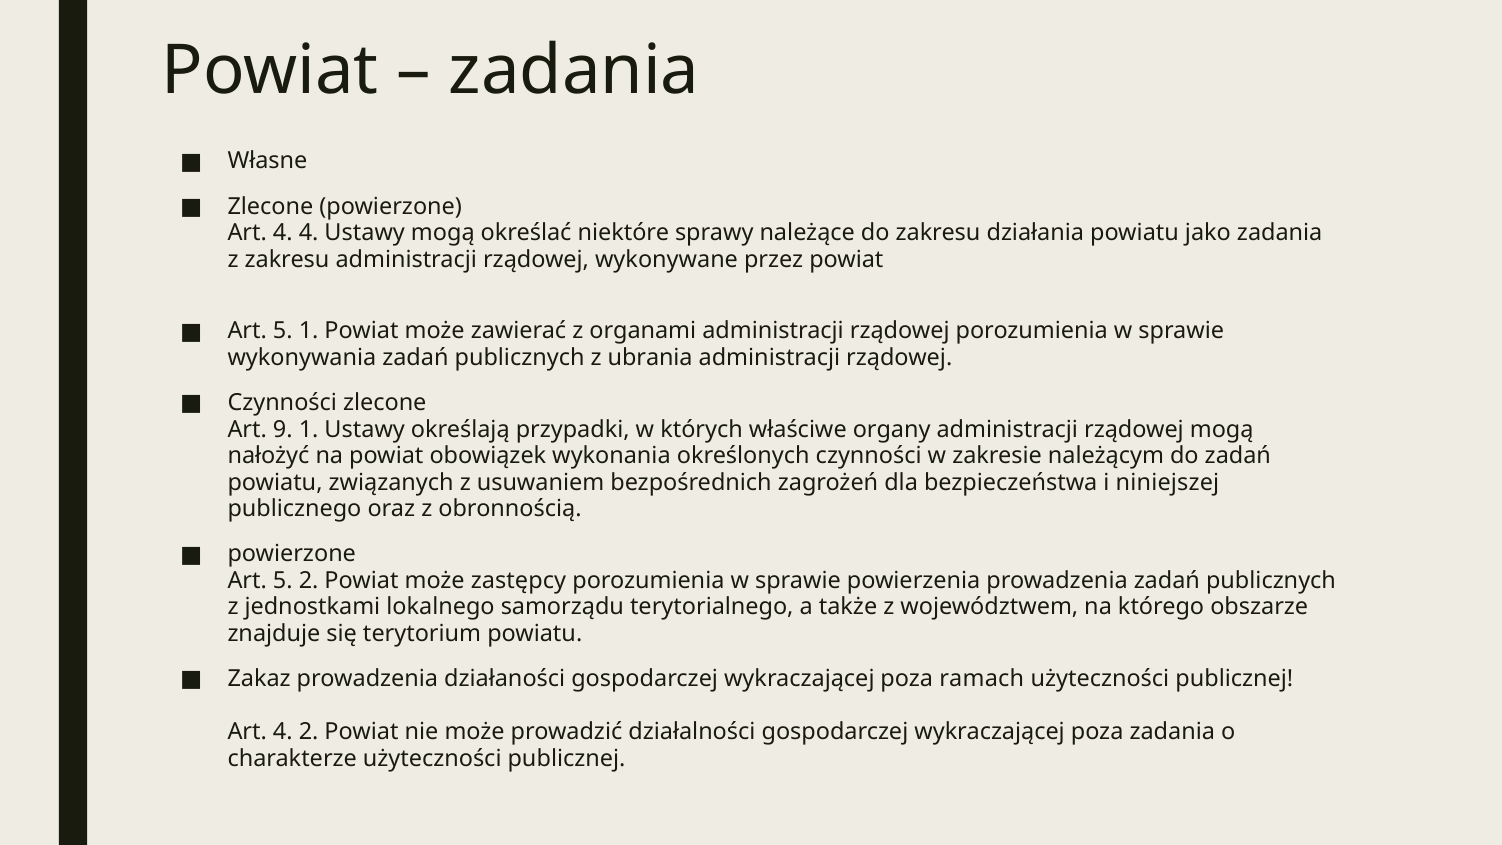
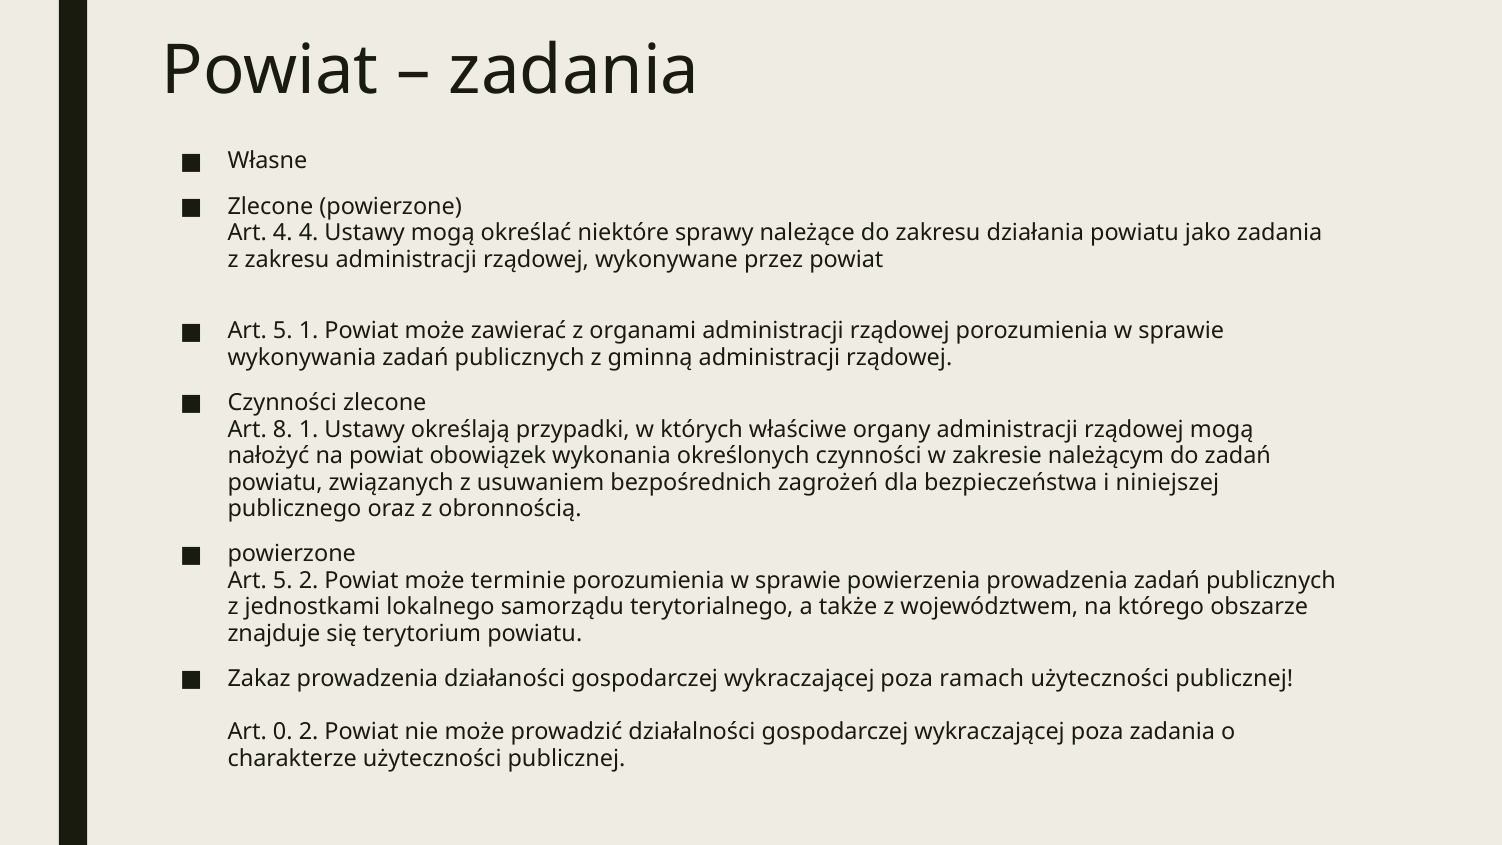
ubrania: ubrania -> gminną
9: 9 -> 8
zastępcy: zastępcy -> terminie
4 at (283, 732): 4 -> 0
